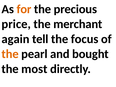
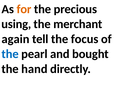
price: price -> using
the at (10, 54) colour: orange -> blue
most: most -> hand
